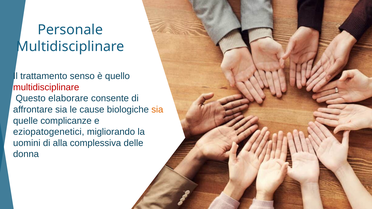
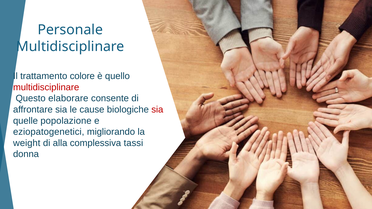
senso: senso -> colore
sia at (157, 110) colour: orange -> red
complicanze: complicanze -> popolazione
uomini: uomini -> weight
delle: delle -> tassi
